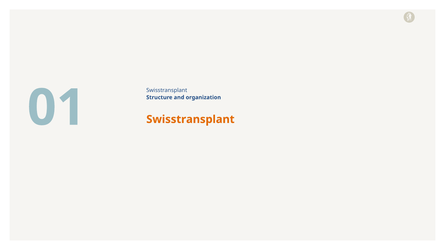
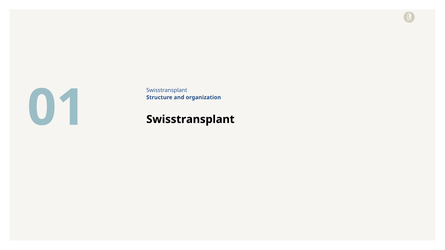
Swisstransplant at (190, 119) colour: orange -> black
